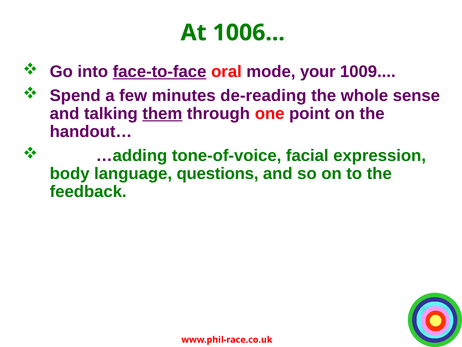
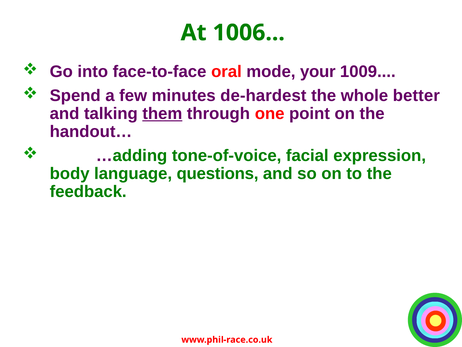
face-to-face underline: present -> none
de-reading: de-reading -> de-hardest
sense: sense -> better
